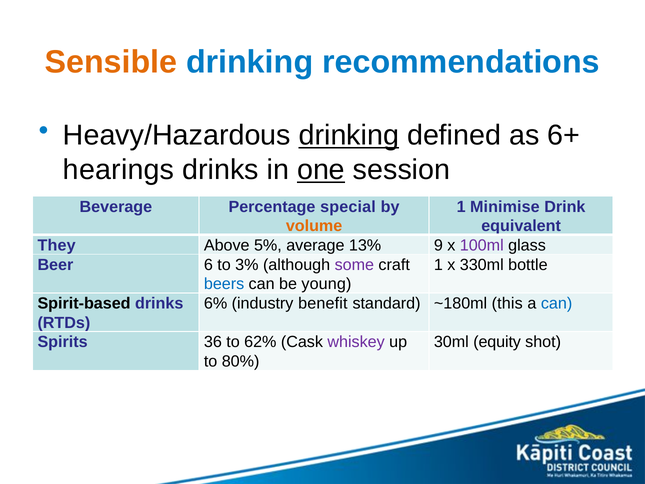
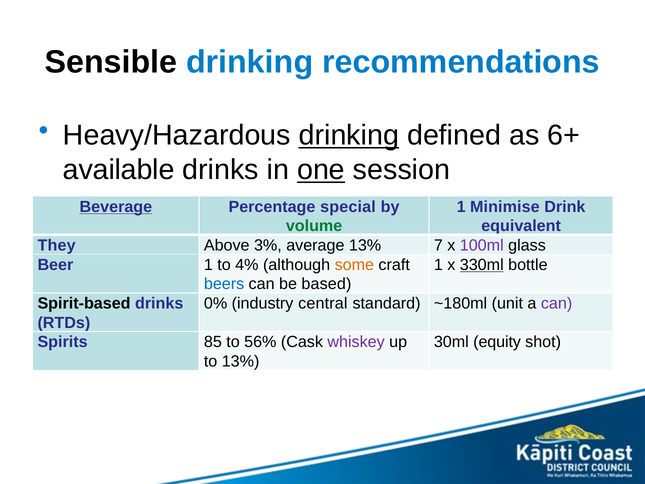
Sensible colour: orange -> black
hearings: hearings -> available
Beverage underline: none -> present
volume colour: orange -> green
5%: 5% -> 3%
9: 9 -> 7
Beer 6: 6 -> 1
3%: 3% -> 4%
some colour: purple -> orange
330ml underline: none -> present
young: young -> based
6%: 6% -> 0%
benefit: benefit -> central
this: this -> unit
can at (557, 303) colour: blue -> purple
36: 36 -> 85
62%: 62% -> 56%
to 80%: 80% -> 13%
